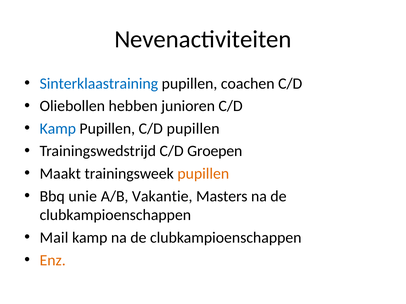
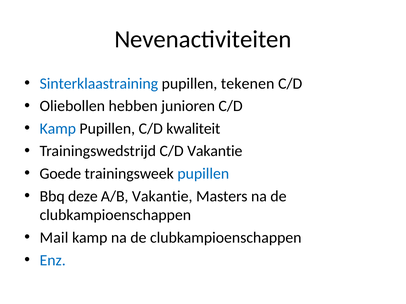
coachen: coachen -> tekenen
C/D pupillen: pupillen -> kwaliteit
C/D Groepen: Groepen -> Vakantie
Maakt: Maakt -> Goede
pupillen at (203, 174) colour: orange -> blue
unie: unie -> deze
Enz colour: orange -> blue
